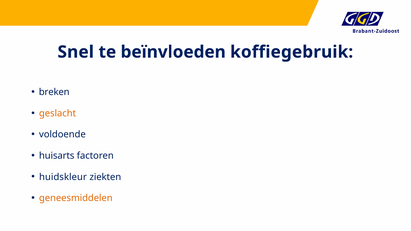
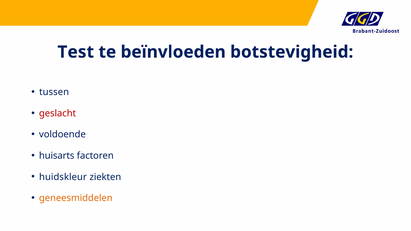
Snel: Snel -> Test
koffiegebruik: koffiegebruik -> botstevigheid
breken: breken -> tussen
geslacht colour: orange -> red
